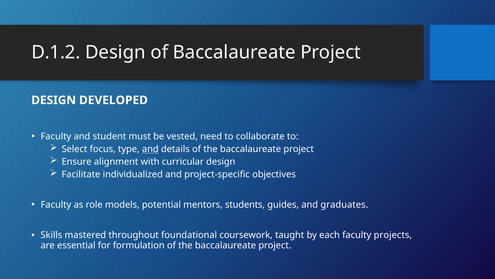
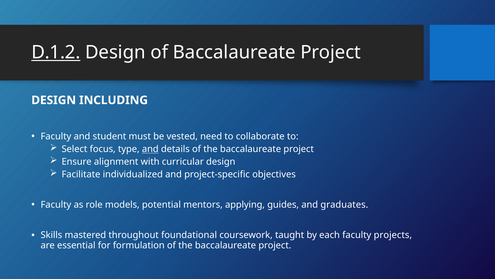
D.1.2 underline: none -> present
DEVELOPED: DEVELOPED -> INCLUDING
students: students -> applying
